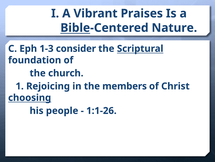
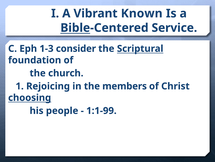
Praises: Praises -> Known
Nature: Nature -> Service
1:1-26: 1:1-26 -> 1:1-99
